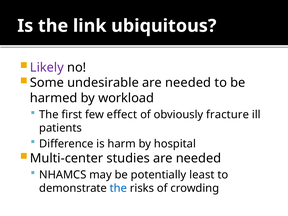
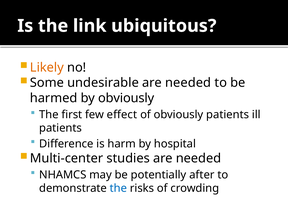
Likely colour: purple -> orange
by workload: workload -> obviously
obviously fracture: fracture -> patients
least: least -> after
